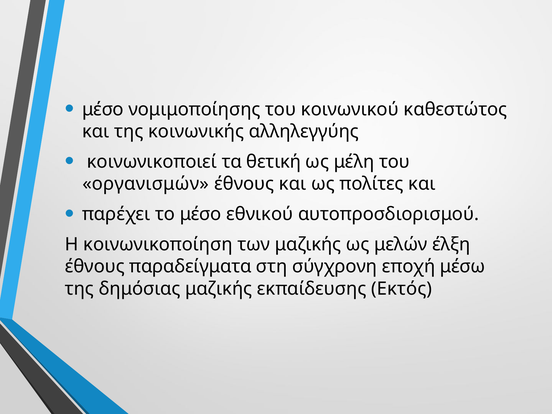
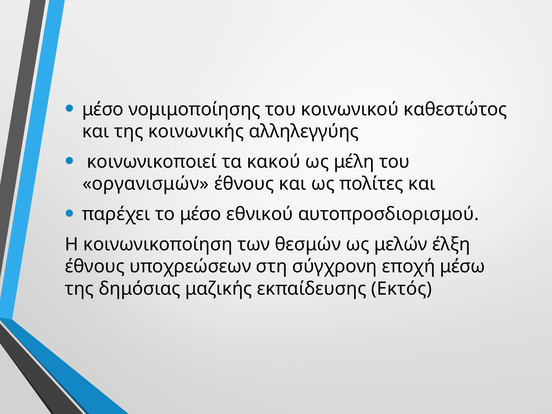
θετική: θετική -> κακού
των μαζικής: μαζικής -> θεσμών
παραδείγματα: παραδείγματα -> υποχρεώσεων
